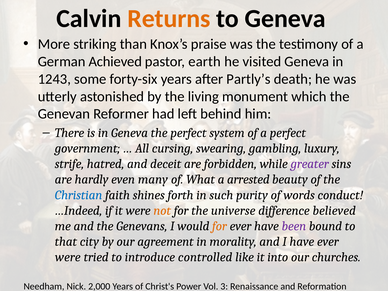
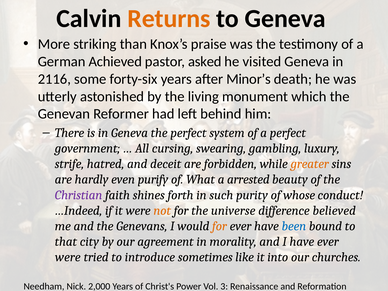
earth: earth -> asked
1243: 1243 -> 2116
Partly’s: Partly’s -> Minor’s
greater colour: purple -> orange
many: many -> purify
Christian colour: blue -> purple
words: words -> whose
been colour: purple -> blue
controlled: controlled -> sometimes
